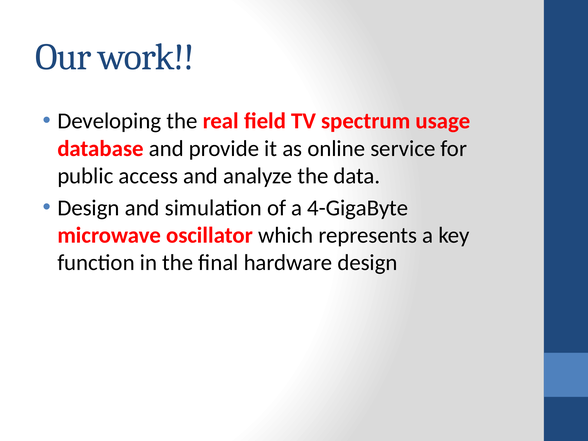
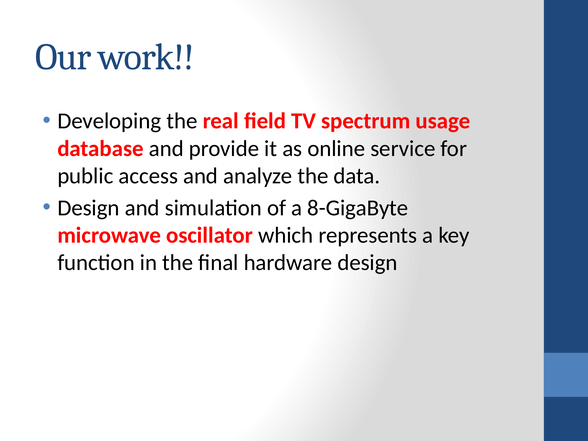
4-GigaByte: 4-GigaByte -> 8-GigaByte
